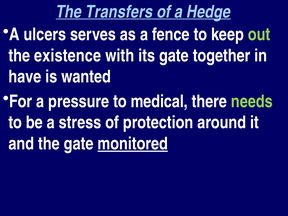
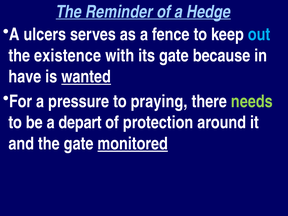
Transfers: Transfers -> Reminder
out colour: light green -> light blue
together: together -> because
wanted underline: none -> present
medical: medical -> praying
stress: stress -> depart
